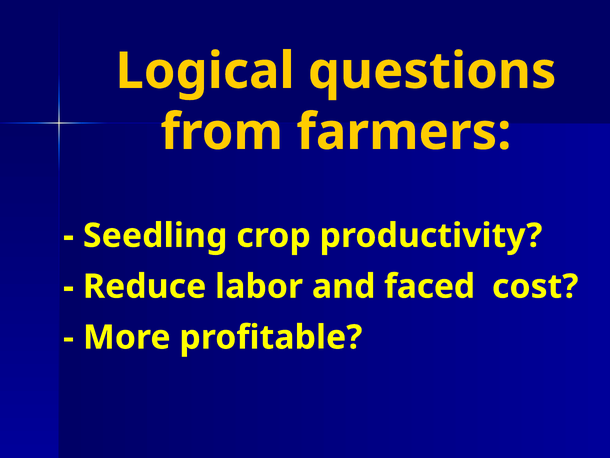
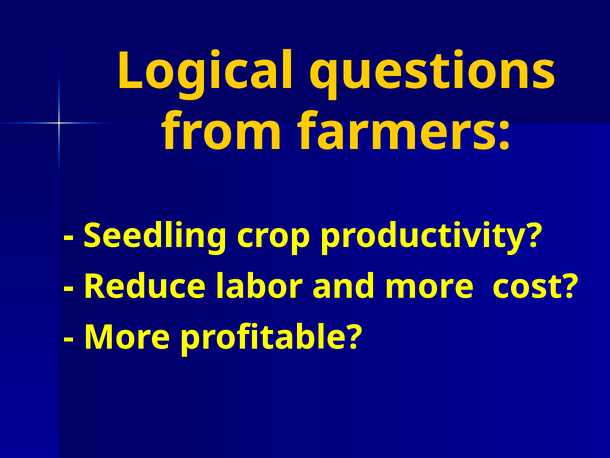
and faced: faced -> more
